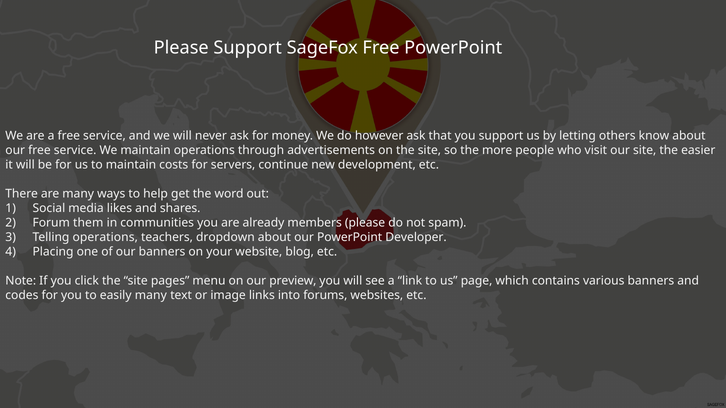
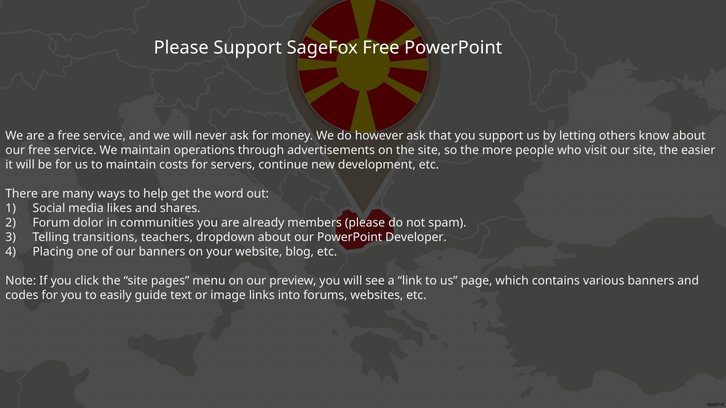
them: them -> dolor
Telling operations: operations -> transitions
easily many: many -> guide
